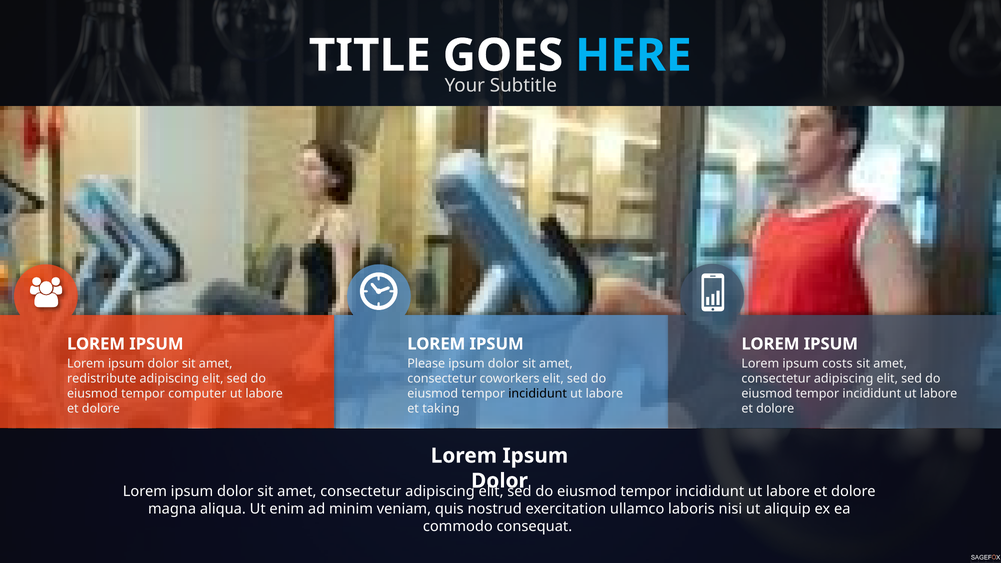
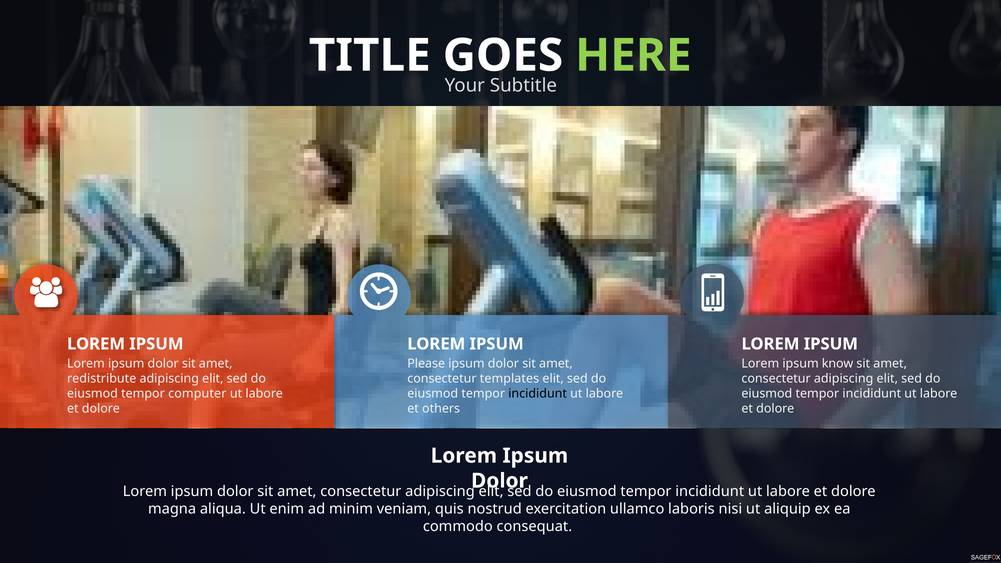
HERE colour: light blue -> light green
costs: costs -> know
coworkers: coworkers -> templates
taking: taking -> others
